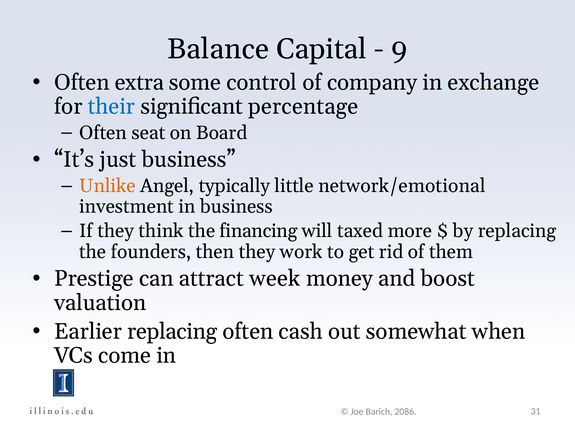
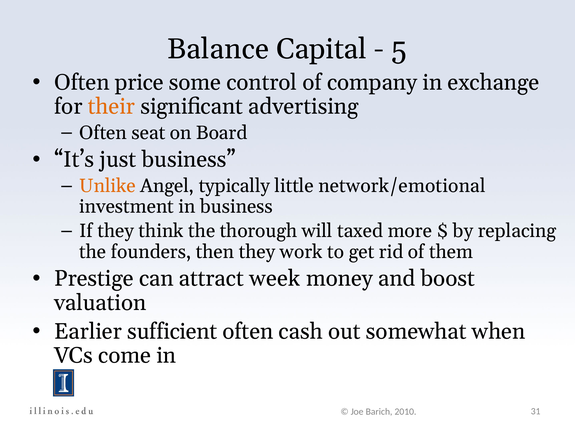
9: 9 -> 5
extra: extra -> price
their colour: blue -> orange
percentage: percentage -> advertising
financing: financing -> thorough
Earlier replacing: replacing -> sufficient
2086: 2086 -> 2010
